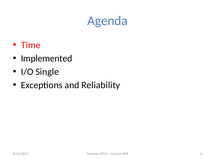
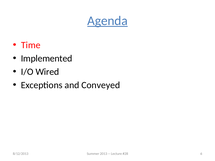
Agenda underline: none -> present
Single: Single -> Wired
Reliability: Reliability -> Conveyed
